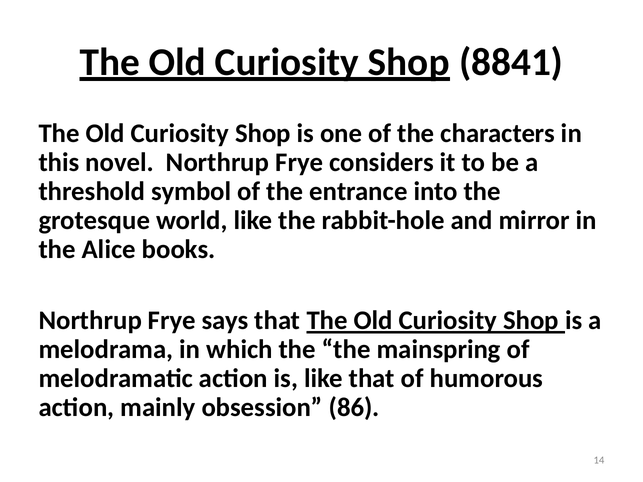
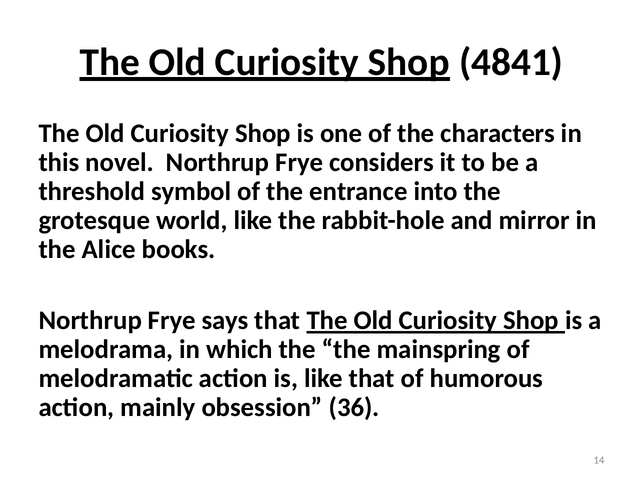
8841: 8841 -> 4841
86: 86 -> 36
